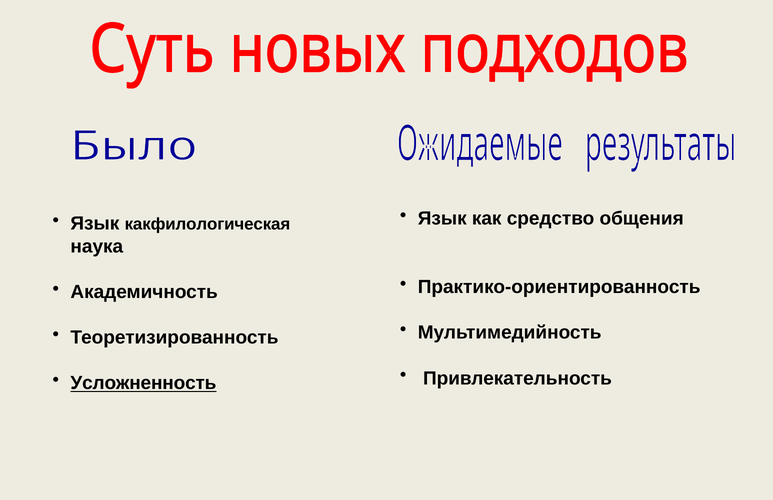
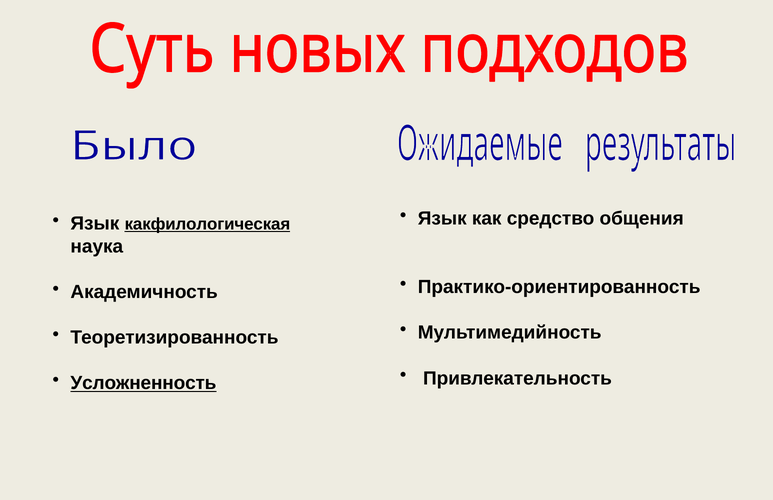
какфилологическая underline: none -> present
